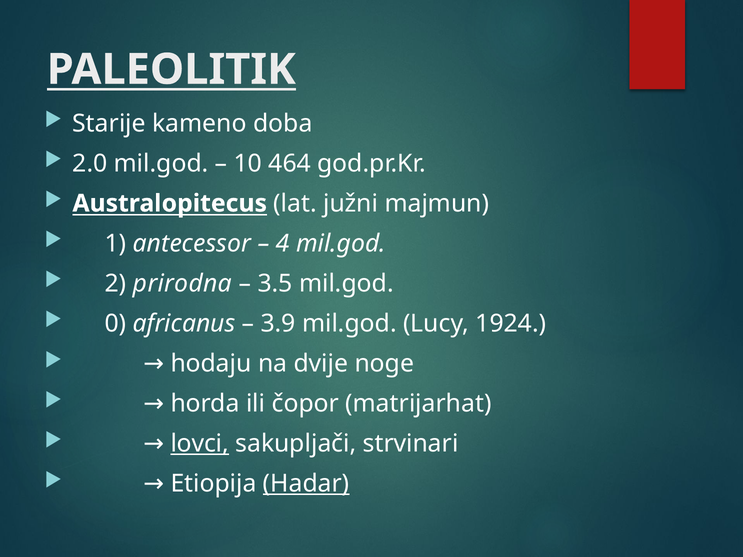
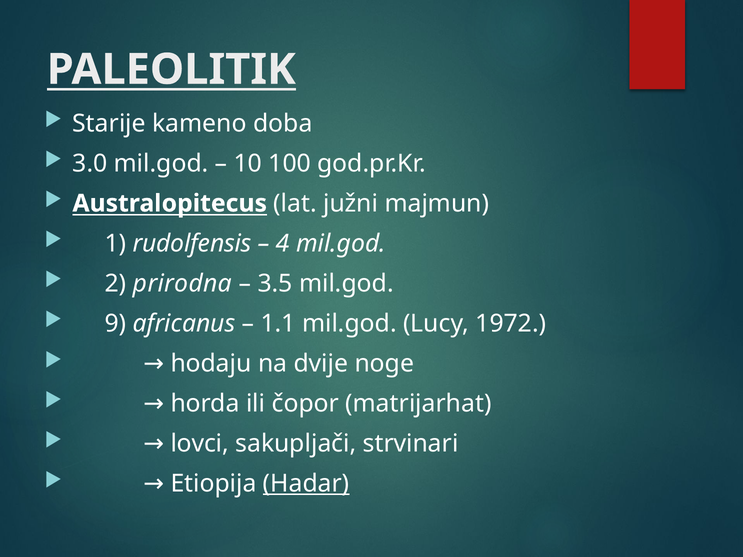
2.0: 2.0 -> 3.0
464: 464 -> 100
antecessor: antecessor -> rudolfensis
0: 0 -> 9
3.9: 3.9 -> 1.1
1924: 1924 -> 1972
lovci underline: present -> none
